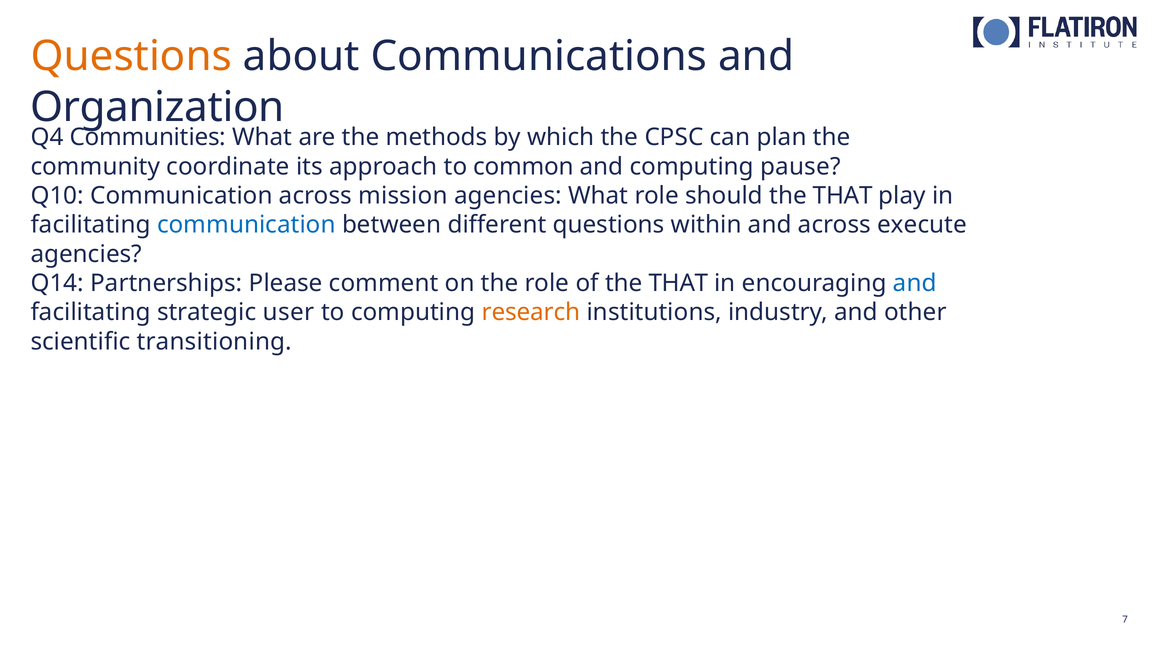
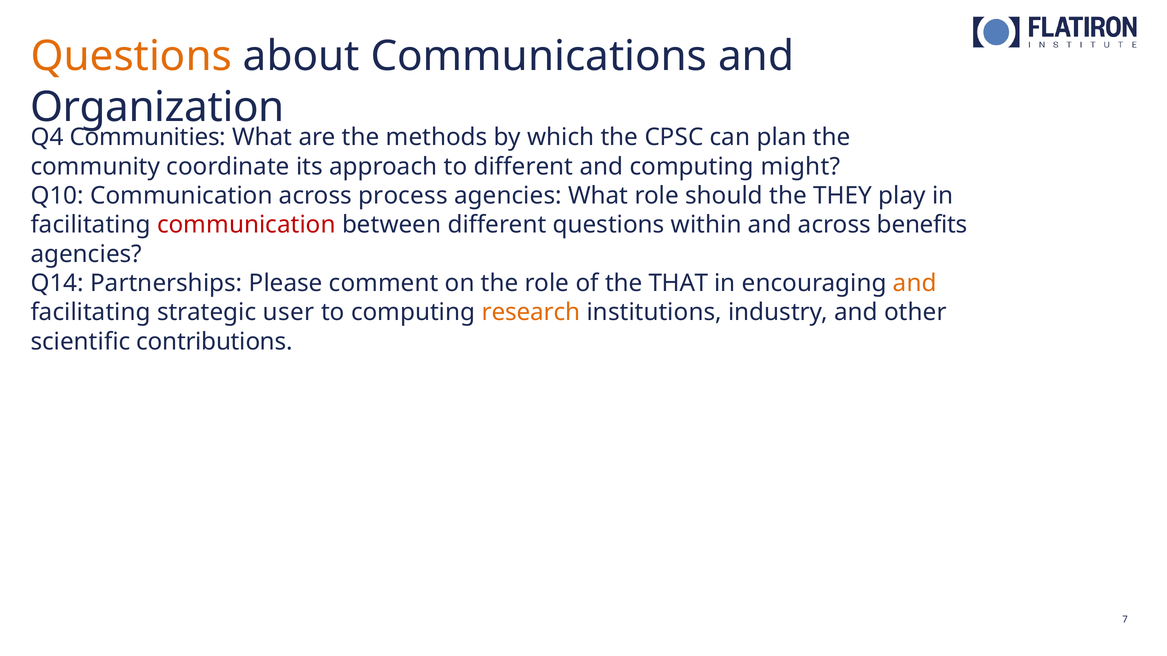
to common: common -> different
pause: pause -> might
mission: mission -> process
should the THAT: THAT -> THEY
communication at (246, 225) colour: blue -> red
execute: execute -> benefits
and at (915, 283) colour: blue -> orange
transitioning: transitioning -> contributions
